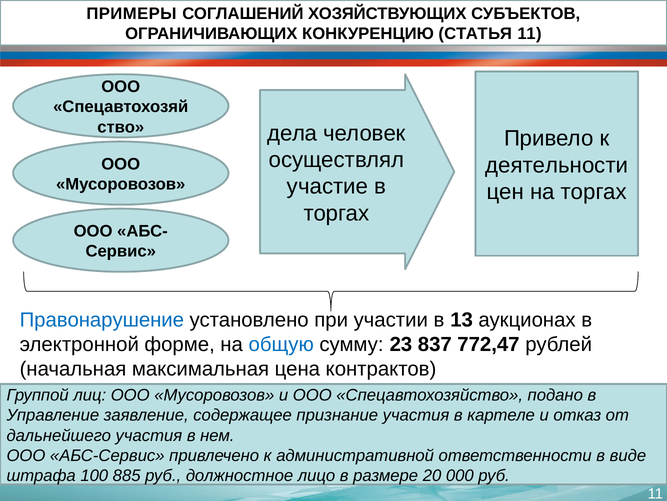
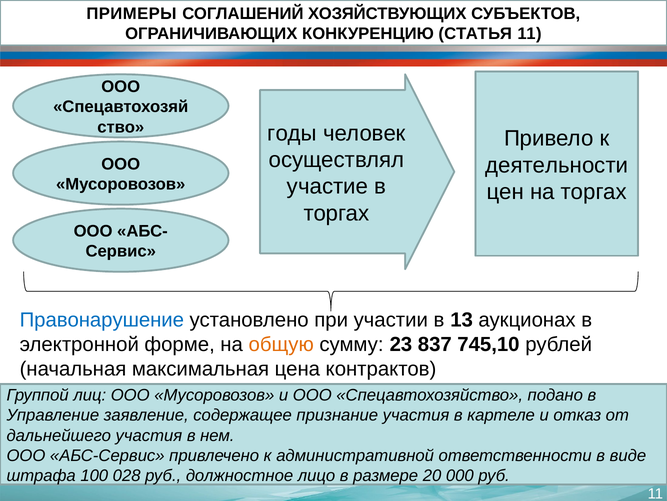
дела: дела -> годы
общую colour: blue -> orange
772,47: 772,47 -> 745,10
885: 885 -> 028
